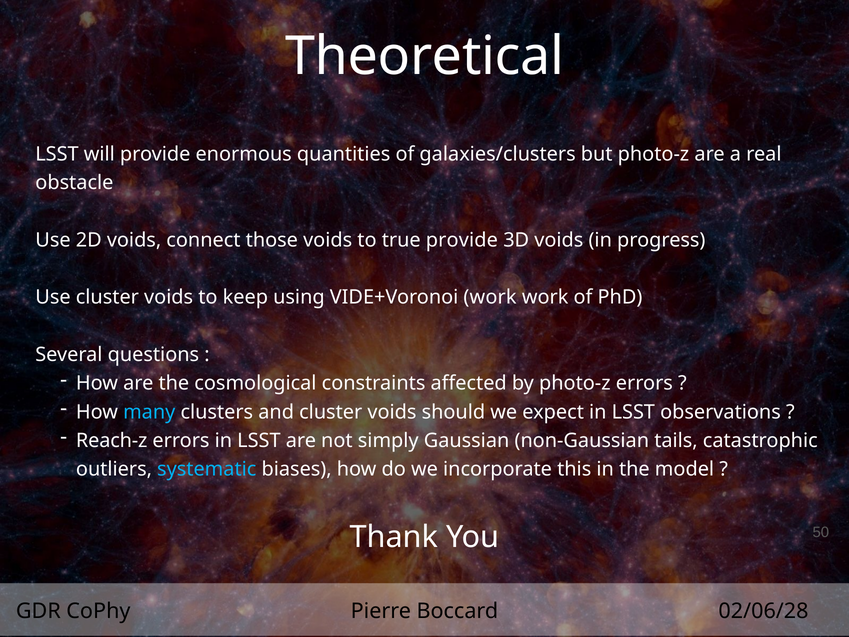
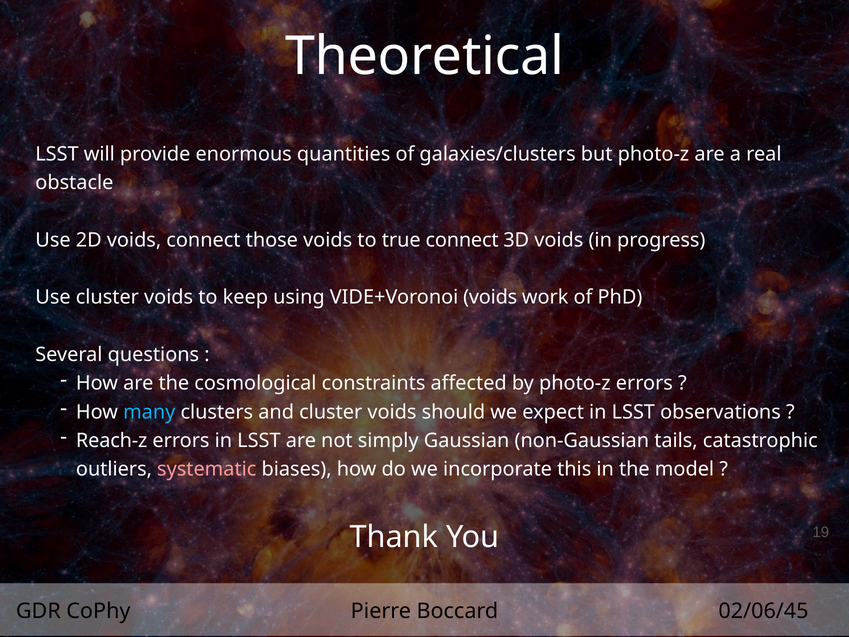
true provide: provide -> connect
VIDE+Voronoi work: work -> voids
systematic colour: light blue -> pink
50: 50 -> 19
02/06/28: 02/06/28 -> 02/06/45
